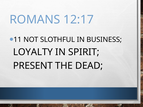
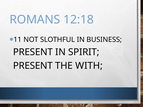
12:17: 12:17 -> 12:18
LOYALTY at (33, 52): LOYALTY -> PRESENT
DEAD: DEAD -> WITH
